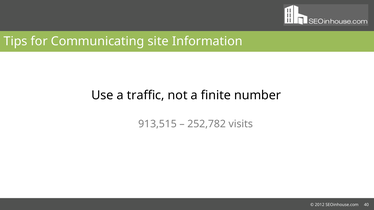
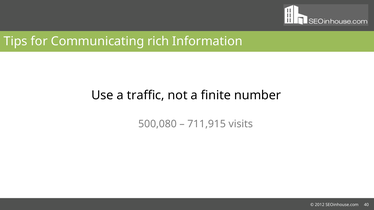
site: site -> rich
913,515: 913,515 -> 500,080
252,782: 252,782 -> 711,915
